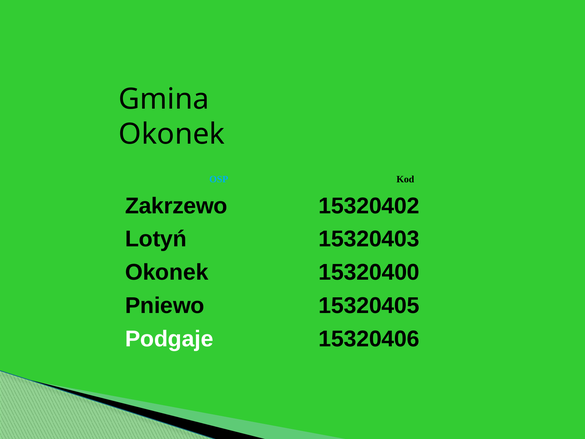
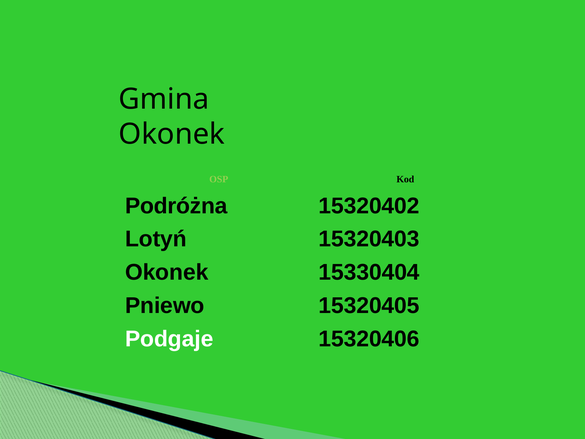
OSP colour: light blue -> light green
Zakrzewo: Zakrzewo -> Podróżna
15320400: 15320400 -> 15330404
